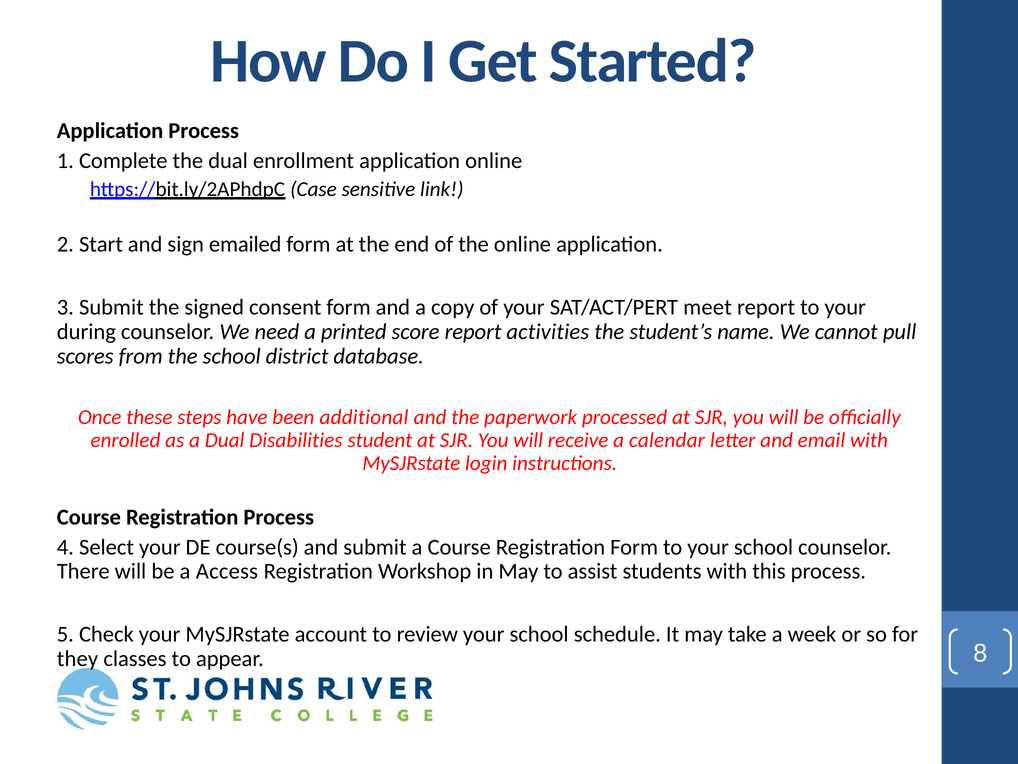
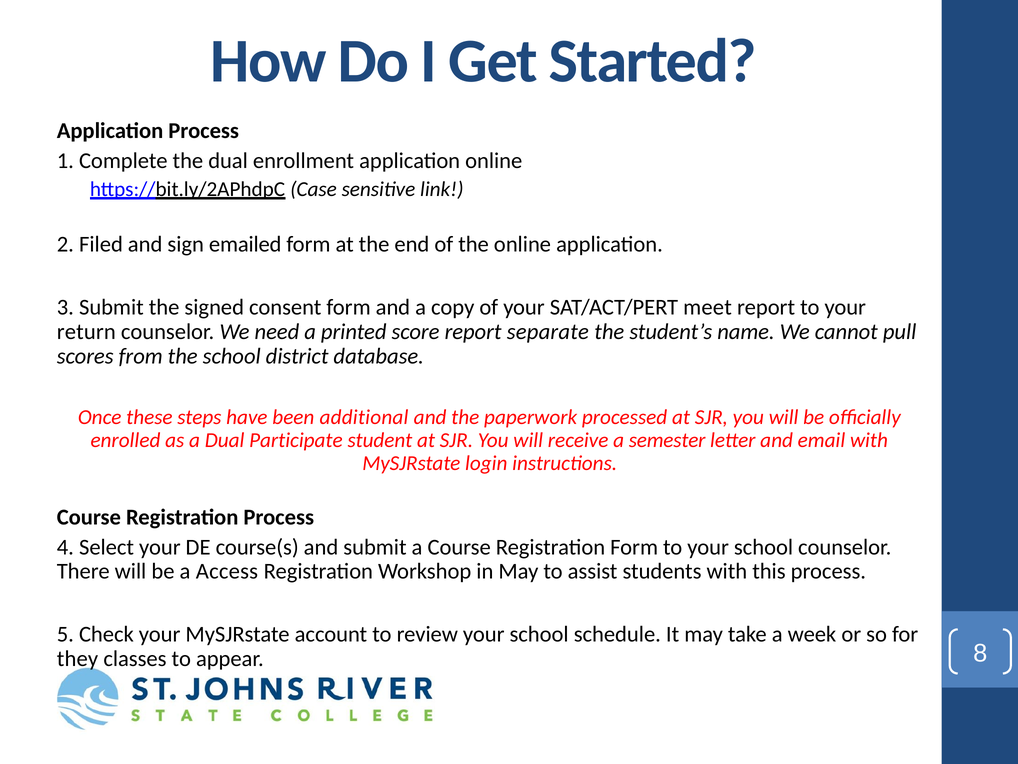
Start: Start -> Filed
during: during -> return
activities: activities -> separate
Disabilities: Disabilities -> Participate
calendar: calendar -> semester
